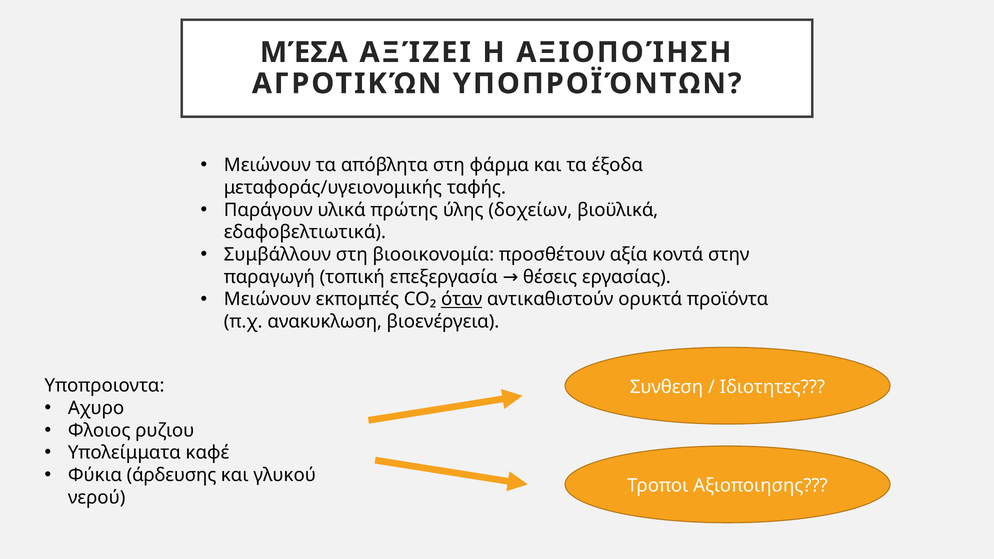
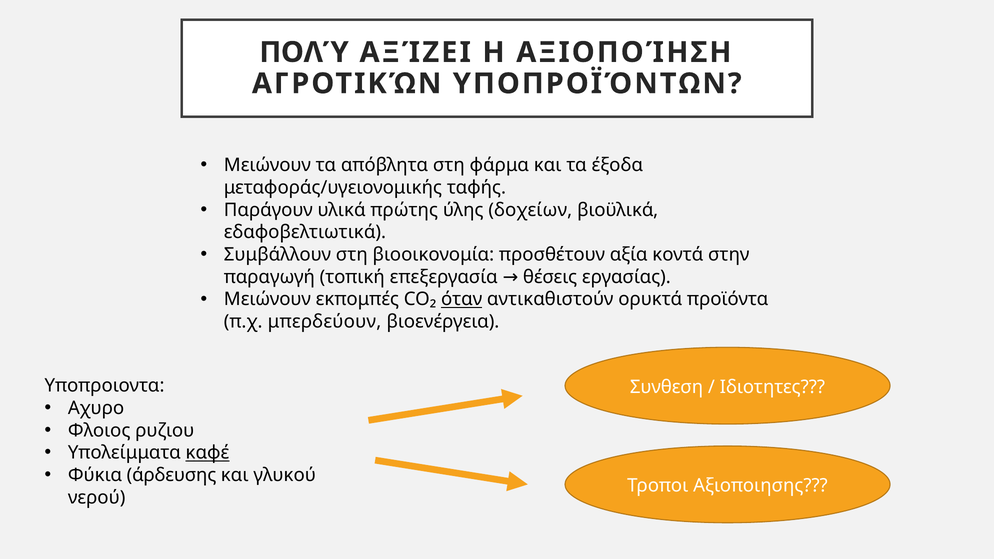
ΜΈΣΑ: ΜΈΣΑ -> ΠΟΛΎ
ανακυκλωση: ανακυκλωση -> μπερδεύουν
καφέ underline: none -> present
